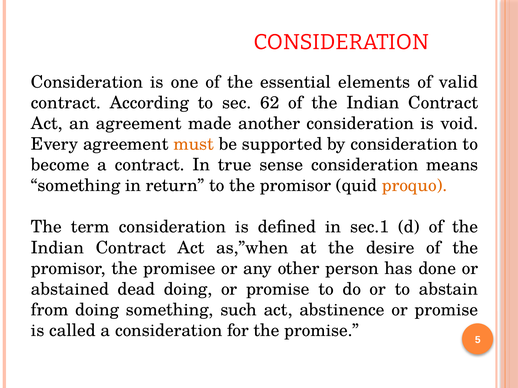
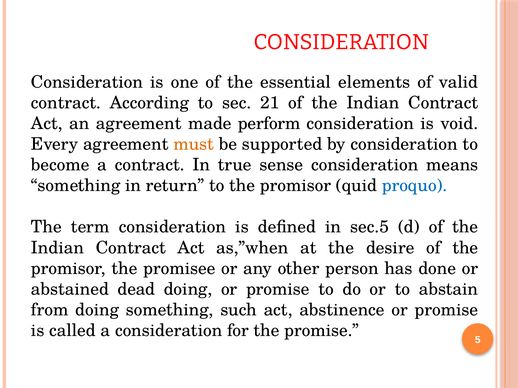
62: 62 -> 21
another: another -> perform
proquo colour: orange -> blue
sec.1: sec.1 -> sec.5
